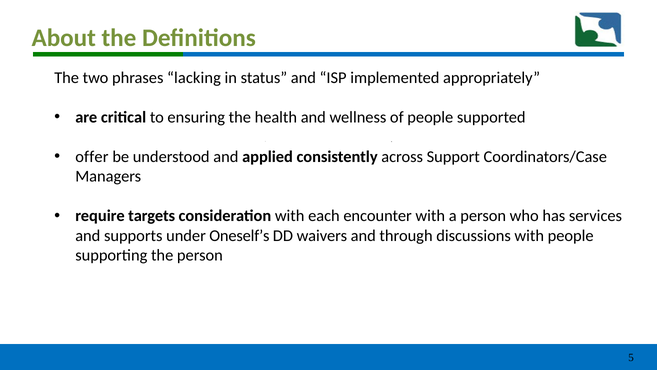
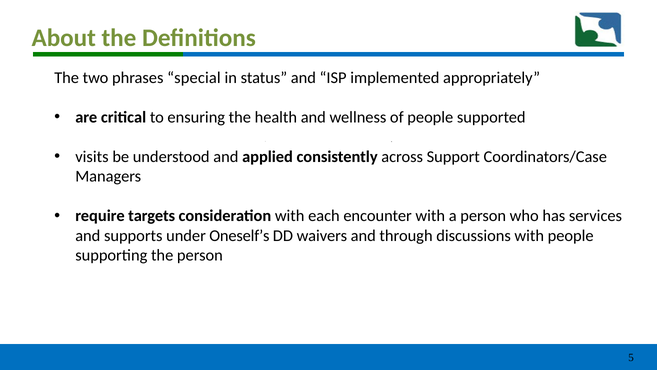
lacking: lacking -> special
offer: offer -> visits
